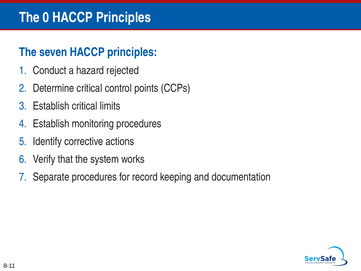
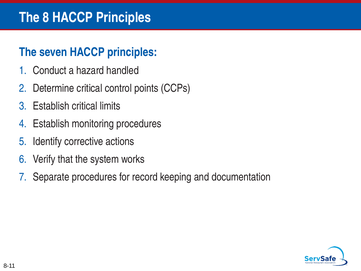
0: 0 -> 8
rejected: rejected -> handled
